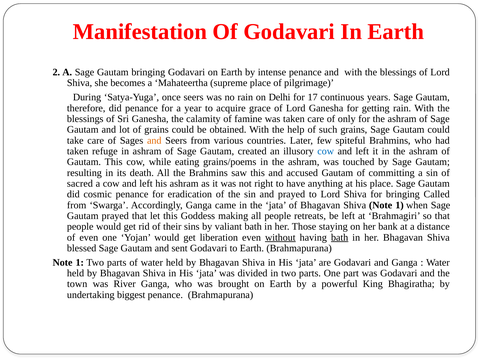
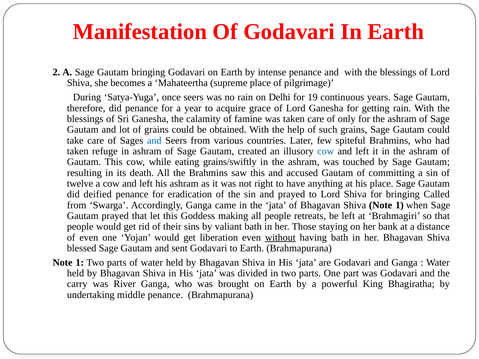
17: 17 -> 19
and at (154, 141) colour: orange -> blue
grains/poems: grains/poems -> grains/swiftly
sacred: sacred -> twelve
cosmic: cosmic -> deified
bath at (340, 238) underline: present -> none
town: town -> carry
biggest: biggest -> middle
